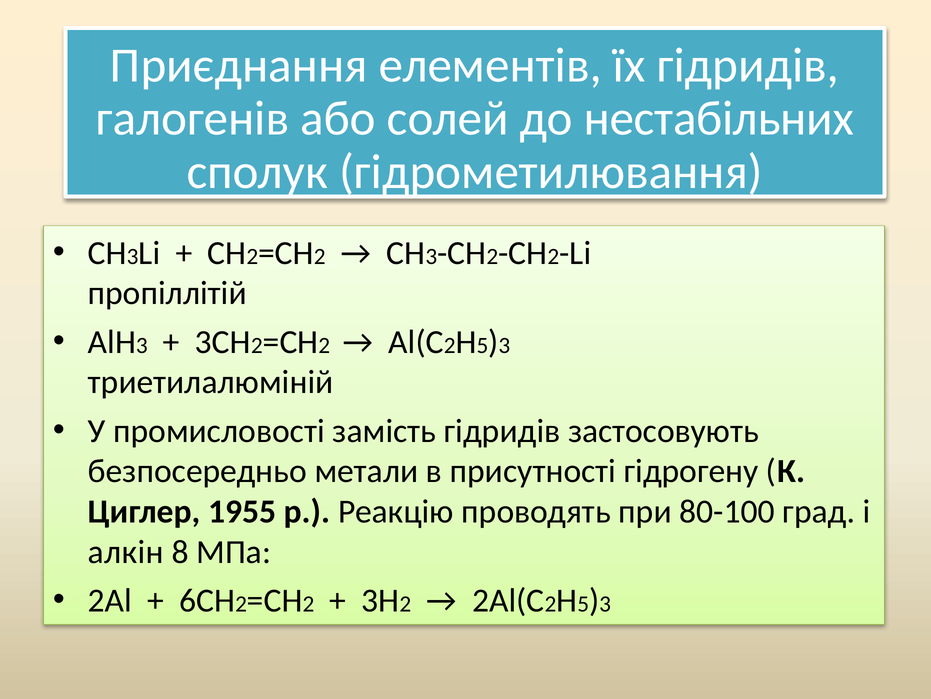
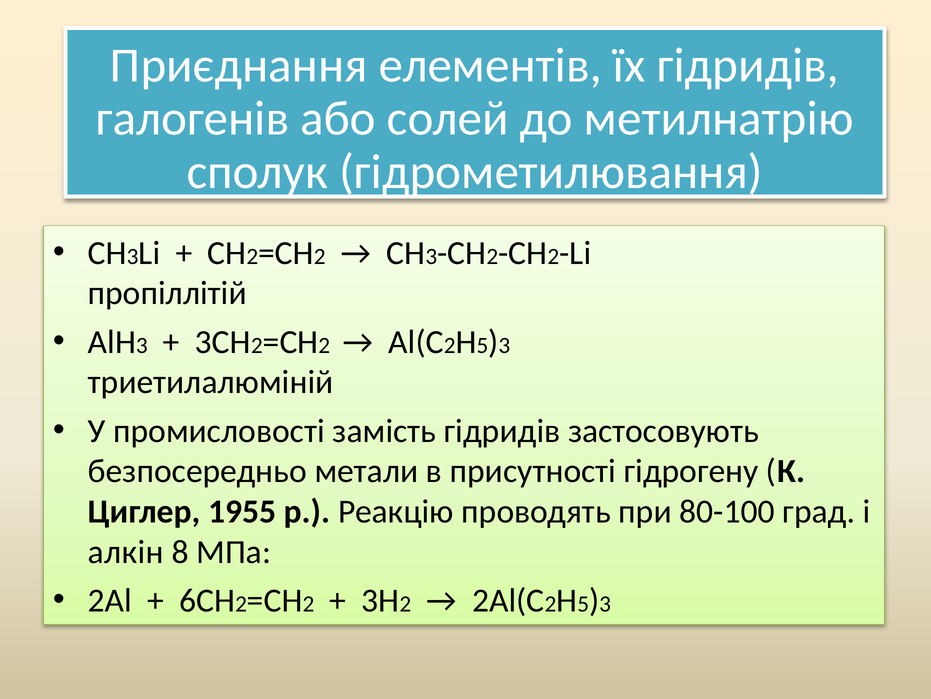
нестабільних: нестабільних -> метилнатрію
